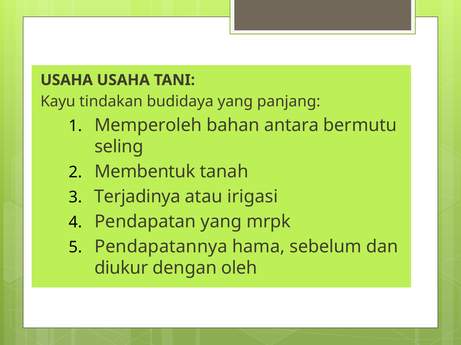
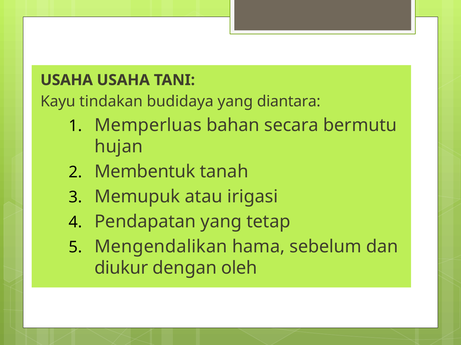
panjang: panjang -> diantara
Memperoleh: Memperoleh -> Memperluas
antara: antara -> secara
seling: seling -> hujan
Terjadinya: Terjadinya -> Memupuk
mrpk: mrpk -> tetap
Pendapatannya: Pendapatannya -> Mengendalikan
